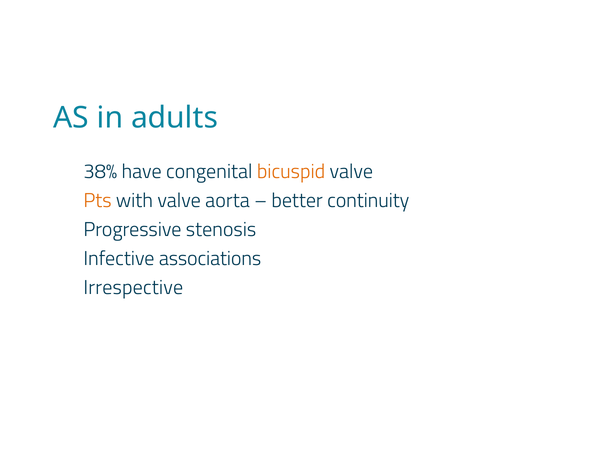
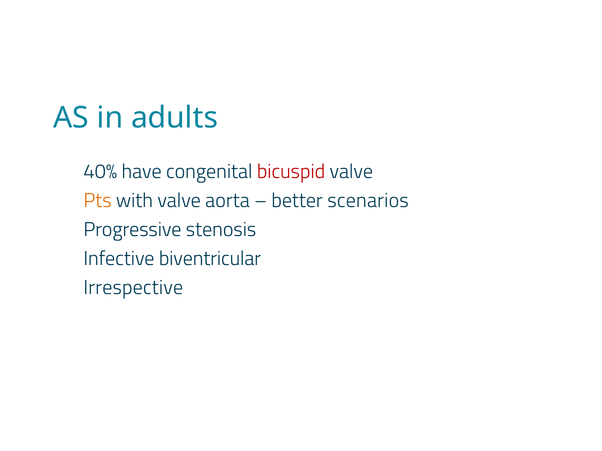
38%: 38% -> 40%
bicuspid colour: orange -> red
continuity: continuity -> scenarios
associations: associations -> biventricular
